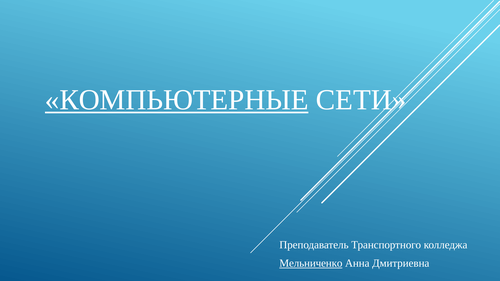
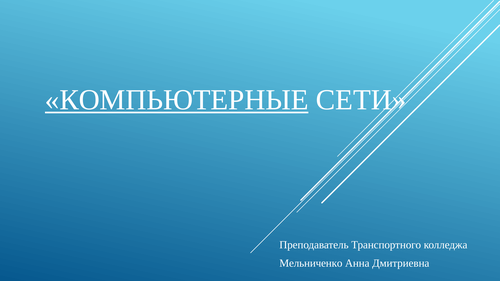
Мельниченко underline: present -> none
